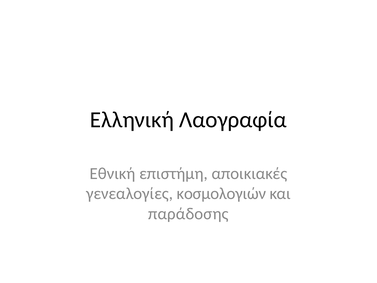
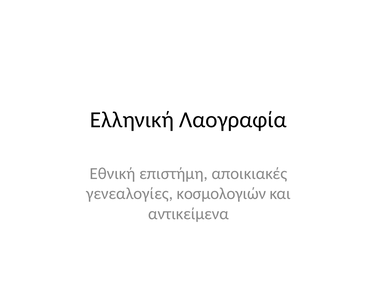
παράδοσης: παράδοσης -> αντικείμενα
